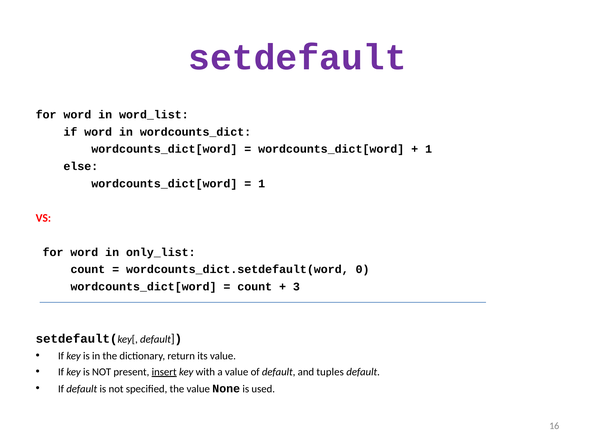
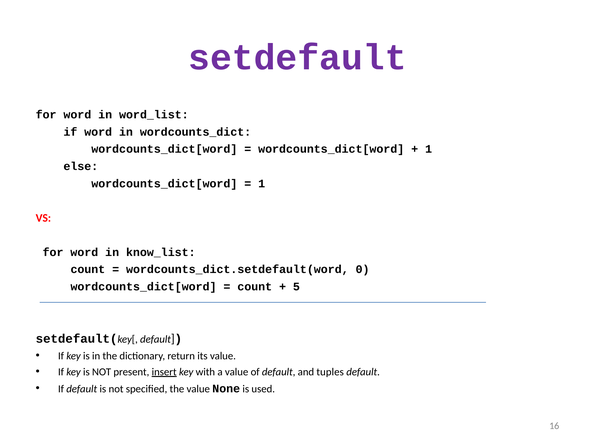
only_list: only_list -> know_list
3: 3 -> 5
